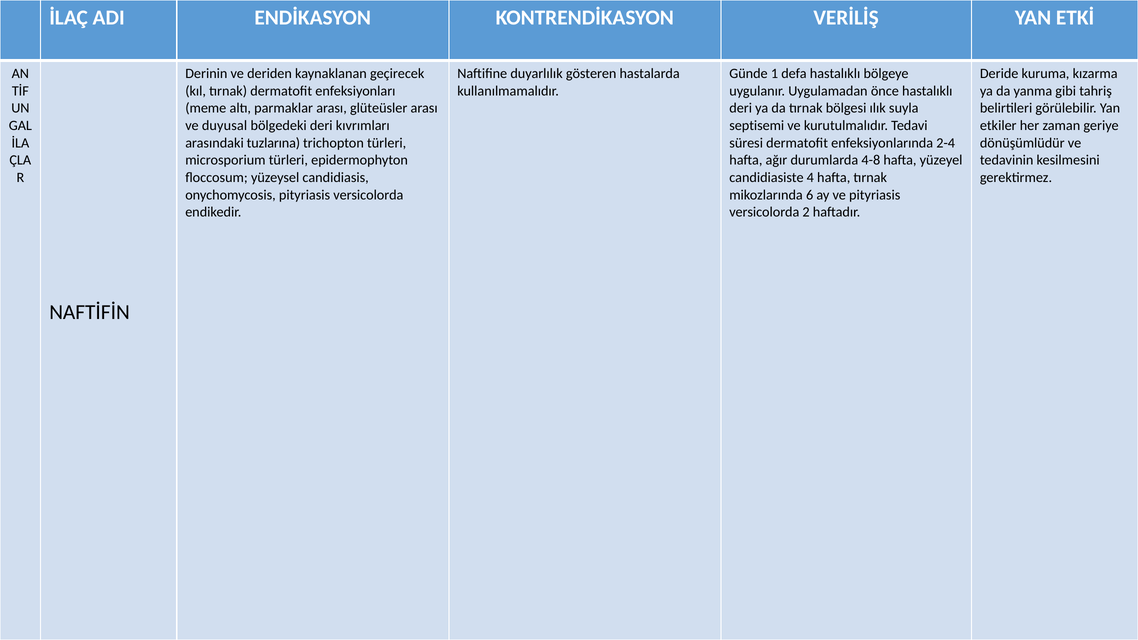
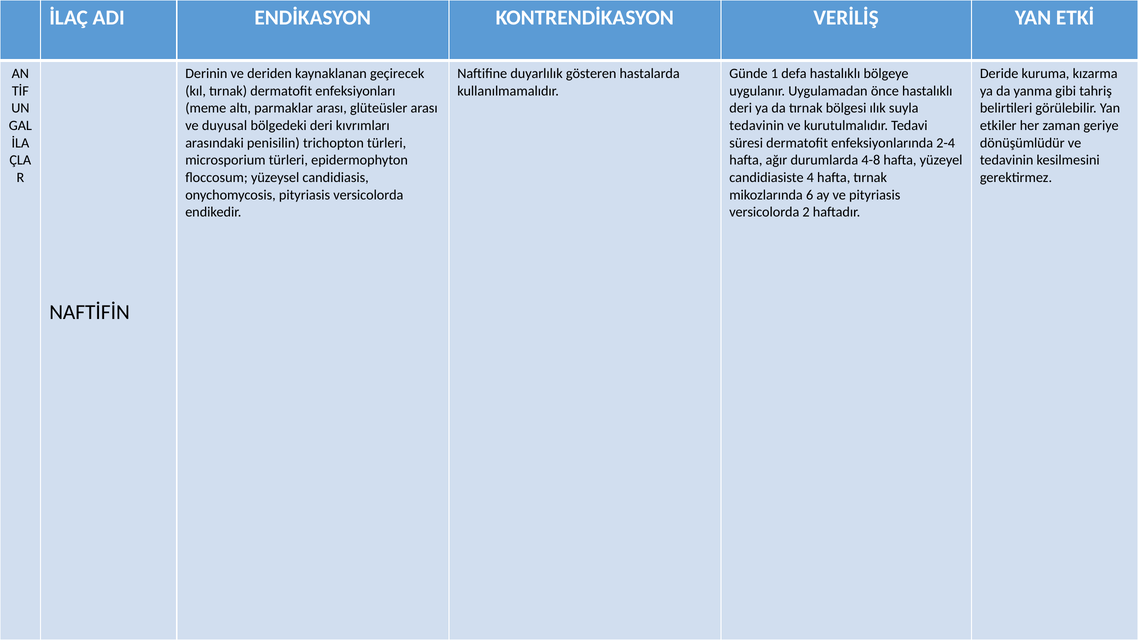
septisemi at (757, 126): septisemi -> tedavinin
tuzlarına: tuzlarına -> penisilin
